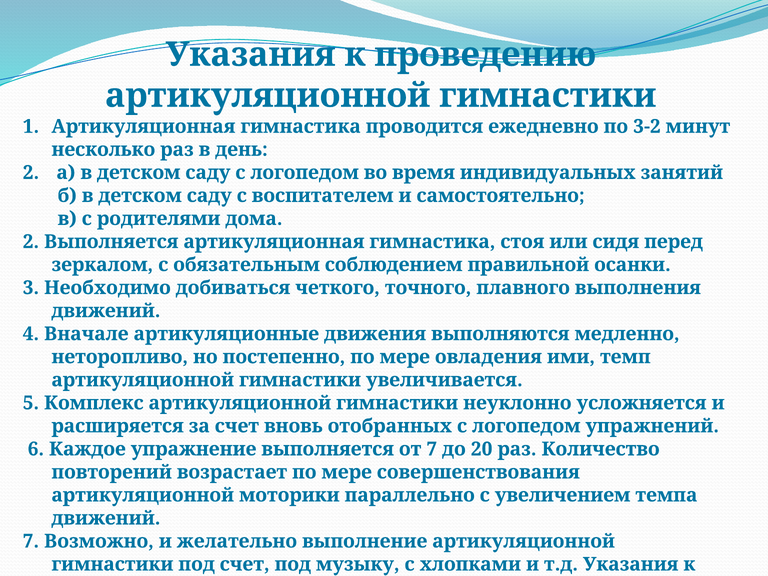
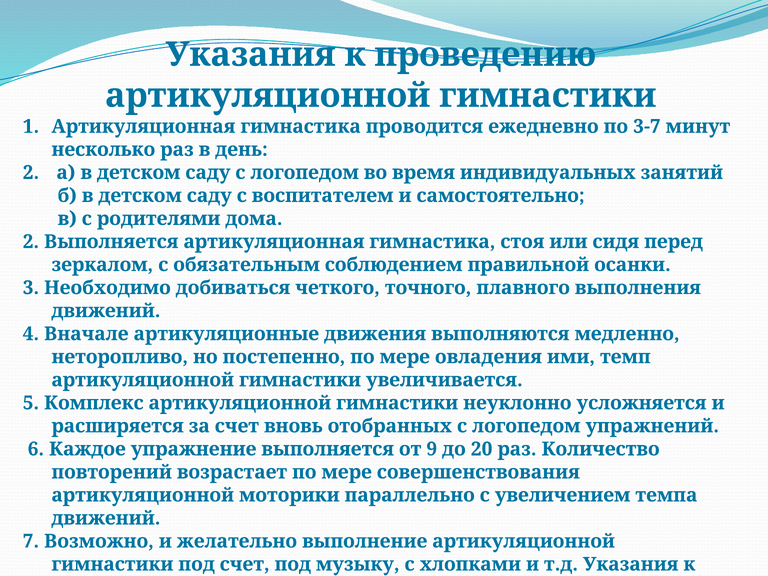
3-2: 3-2 -> 3-7
от 7: 7 -> 9
